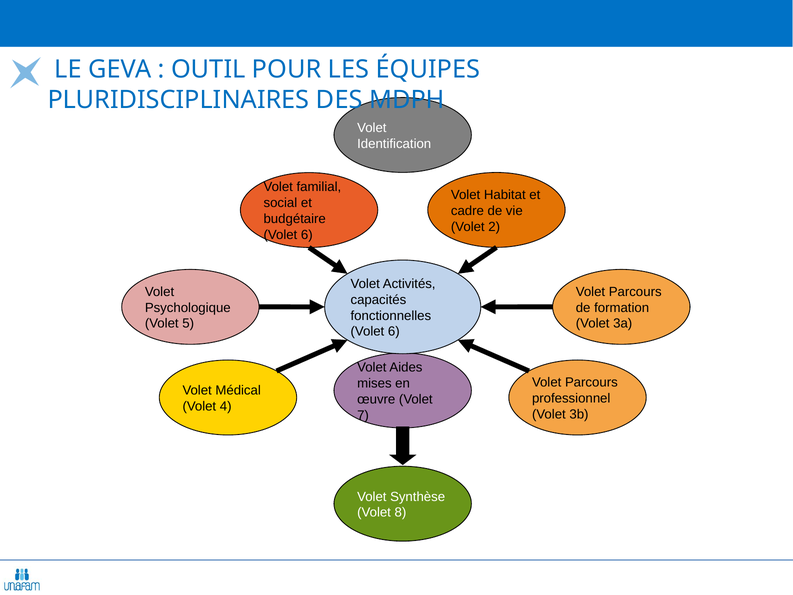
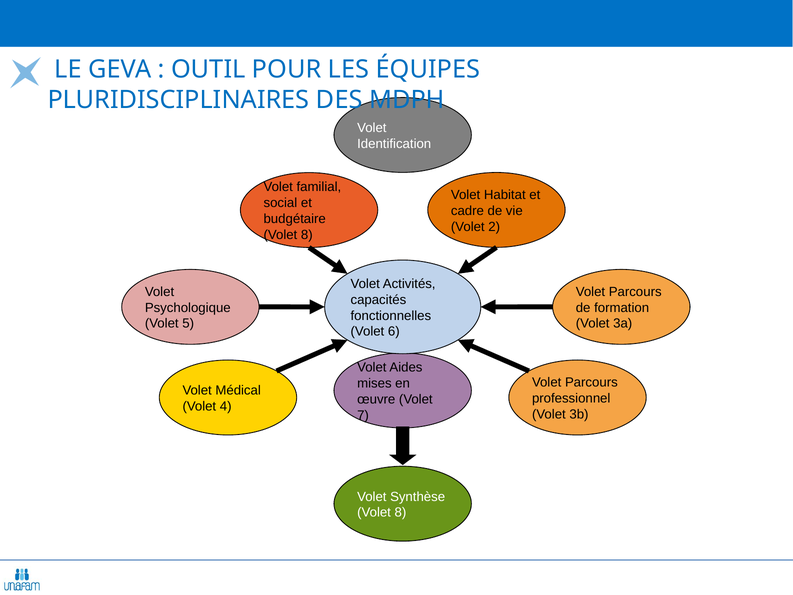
6 at (307, 235): 6 -> 8
